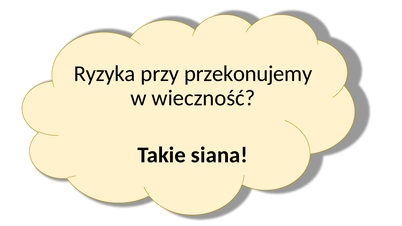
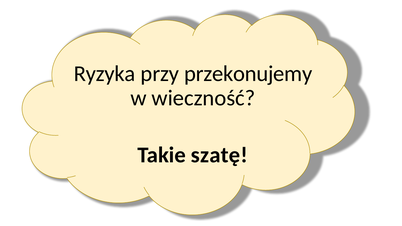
siana: siana -> szatę
